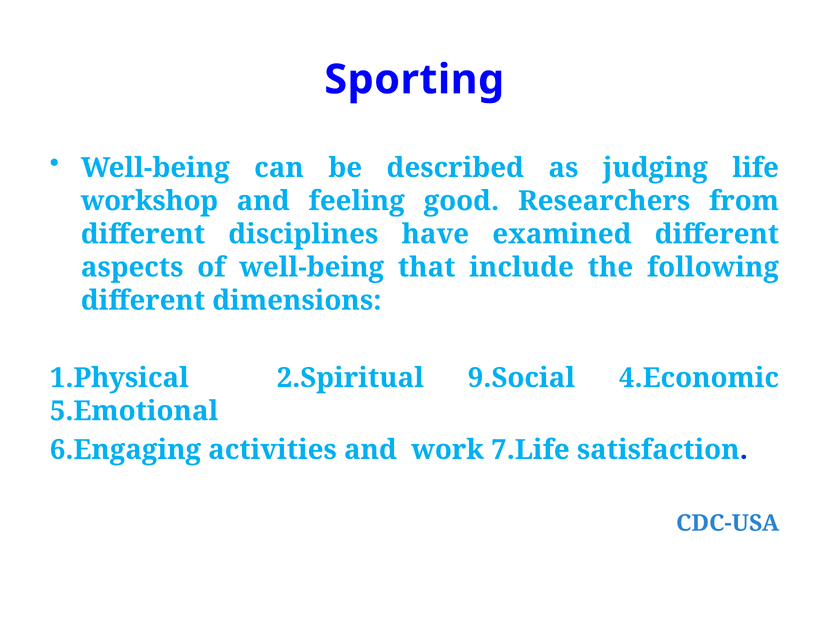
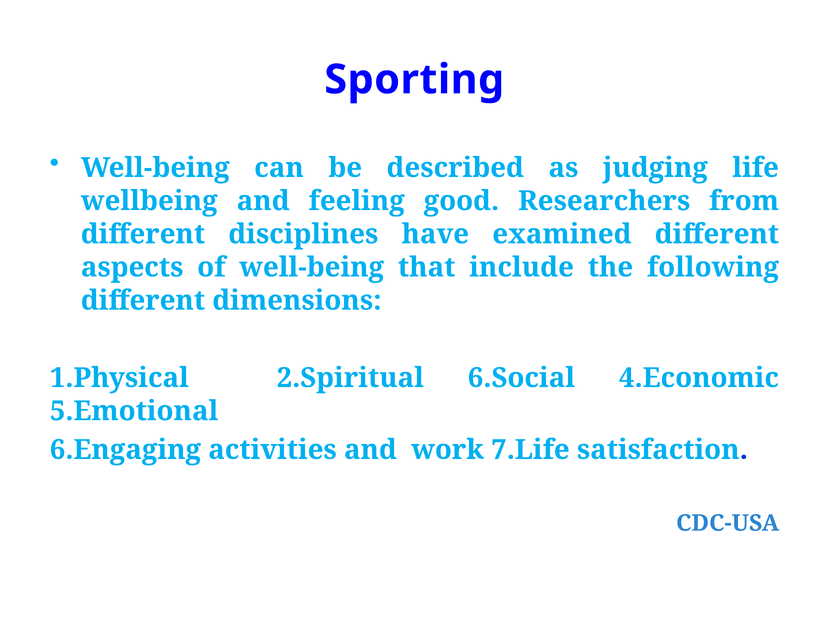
workshop: workshop -> wellbeing
9.Social: 9.Social -> 6.Social
